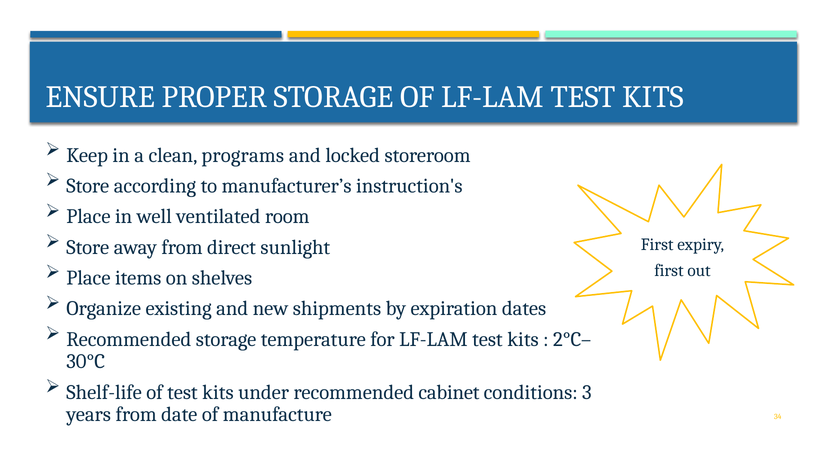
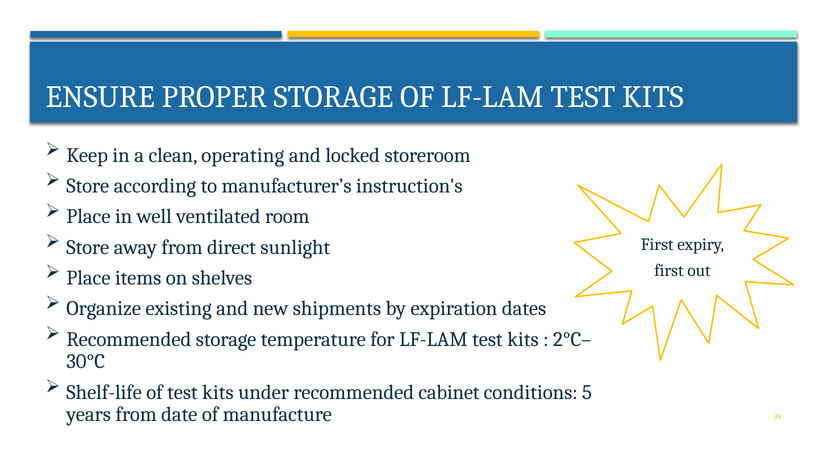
programs: programs -> operating
3: 3 -> 5
